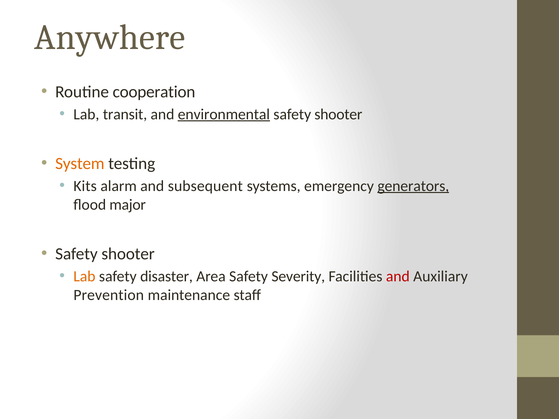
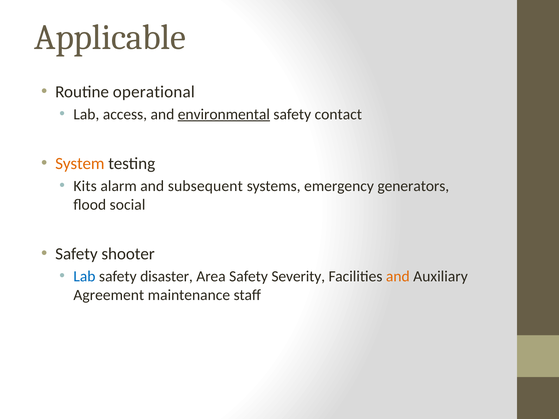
Anywhere: Anywhere -> Applicable
cooperation: cooperation -> operational
transit: transit -> access
shooter at (338, 114): shooter -> contact
generators underline: present -> none
major: major -> social
Lab at (84, 276) colour: orange -> blue
and at (398, 276) colour: red -> orange
Prevention: Prevention -> Agreement
